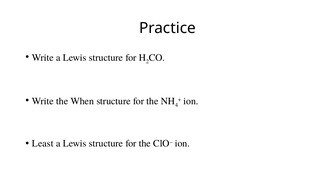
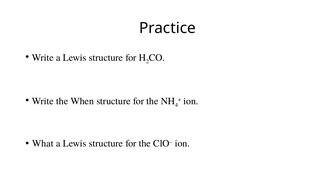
Least: Least -> What
